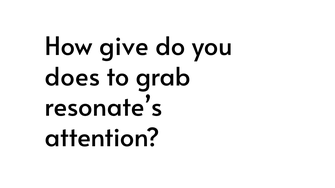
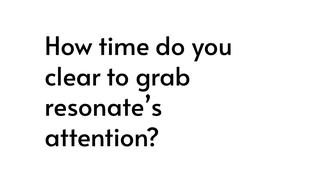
give: give -> time
does: does -> clear
